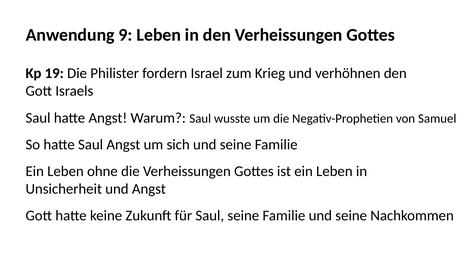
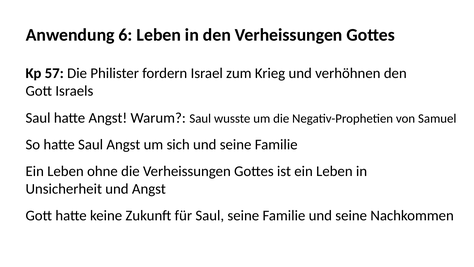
9: 9 -> 6
19: 19 -> 57
